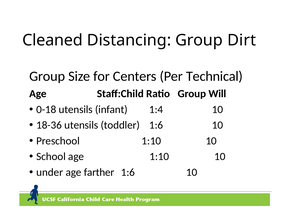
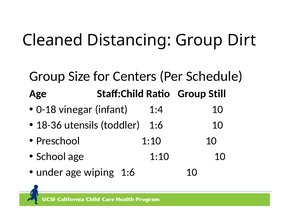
Technical: Technical -> Schedule
Will: Will -> Still
0-18 utensils: utensils -> vinegar
farther: farther -> wiping
